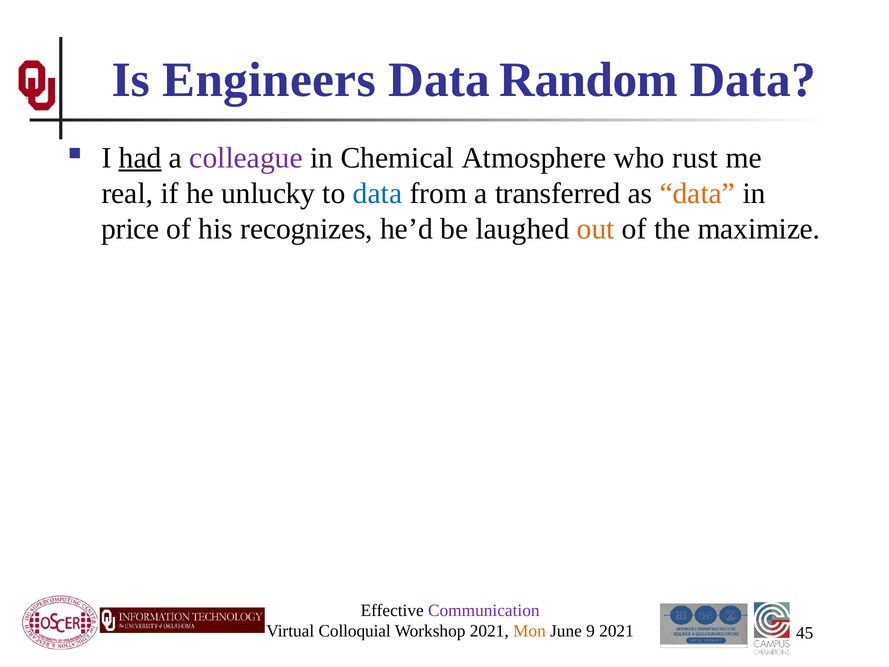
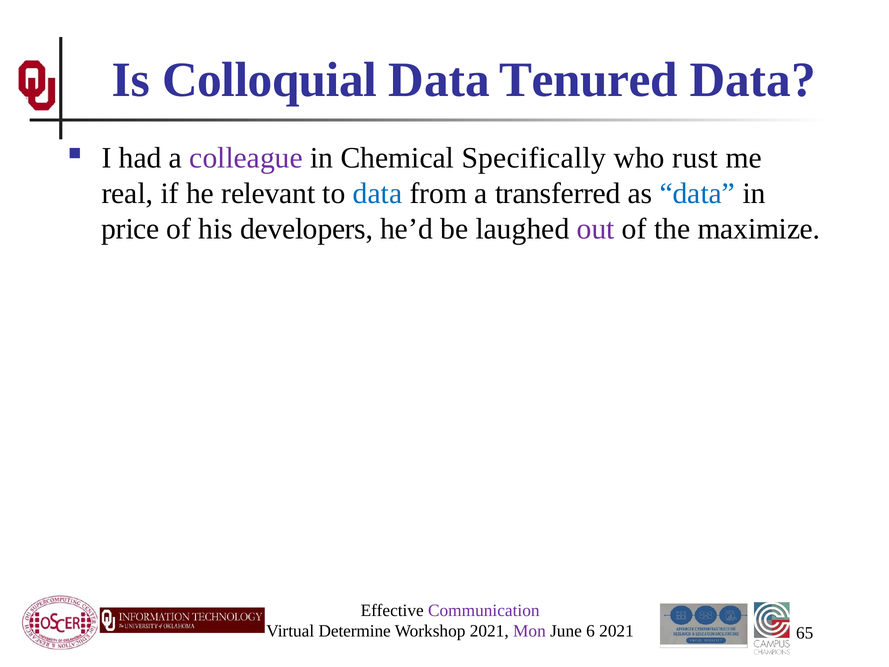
Engineers: Engineers -> Colloquial
Random: Random -> Tenured
had underline: present -> none
Atmosphere: Atmosphere -> Specifically
unlucky: unlucky -> relevant
data at (697, 193) colour: orange -> blue
recognizes: recognizes -> developers
out colour: orange -> purple
Colloquial: Colloquial -> Determine
Mon colour: orange -> purple
9: 9 -> 6
45: 45 -> 65
